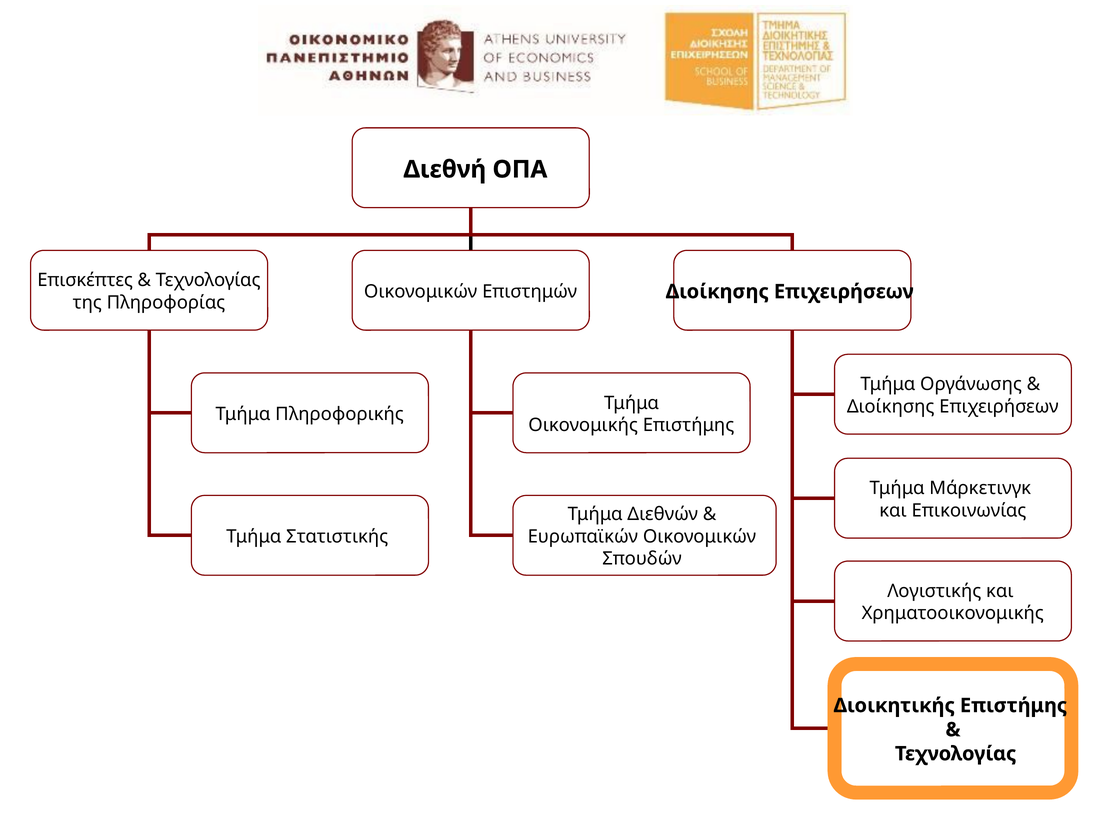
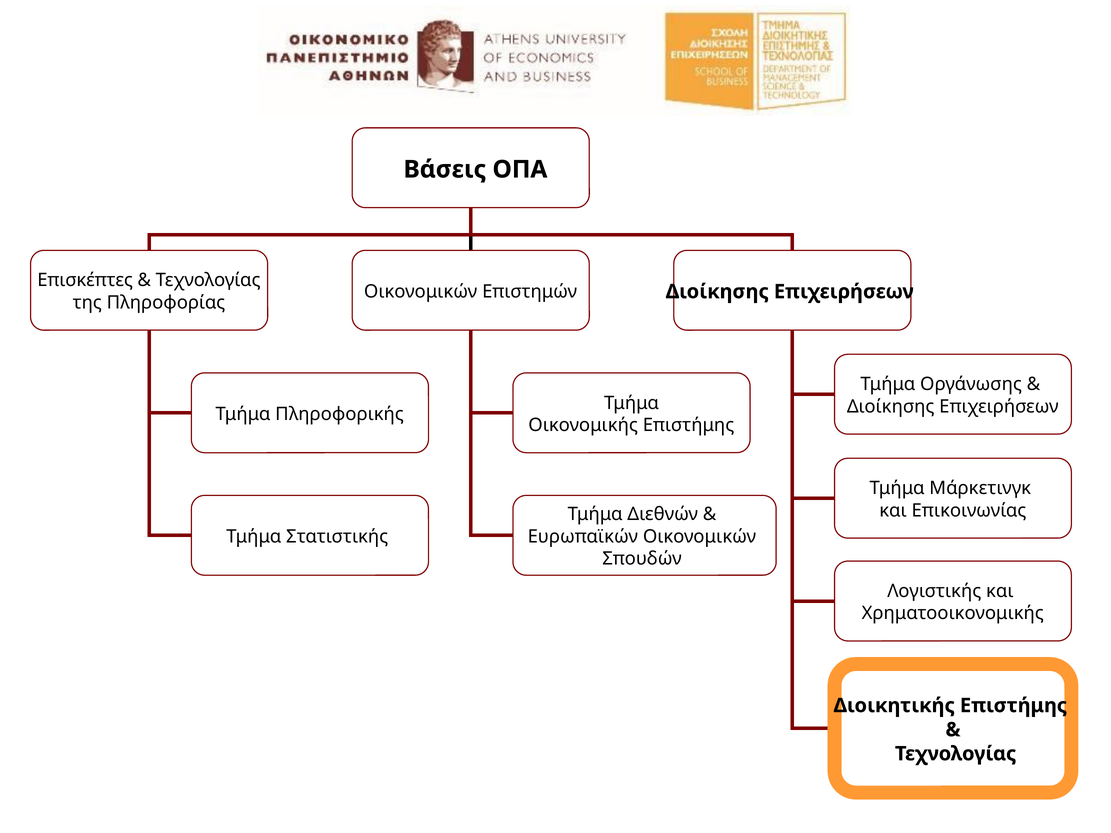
Διεθνή: Διεθνή -> Βάσεις
